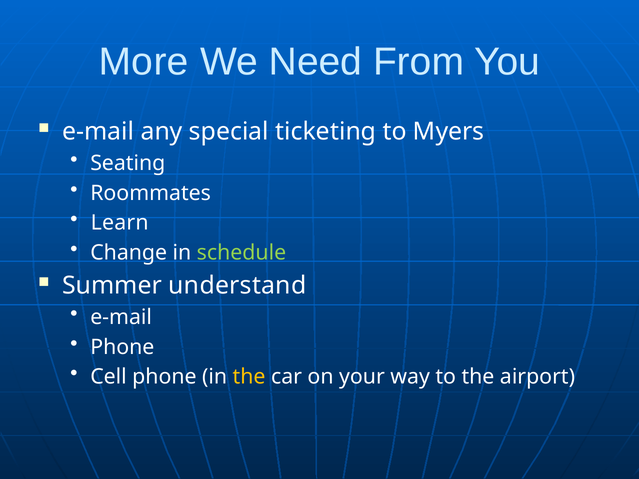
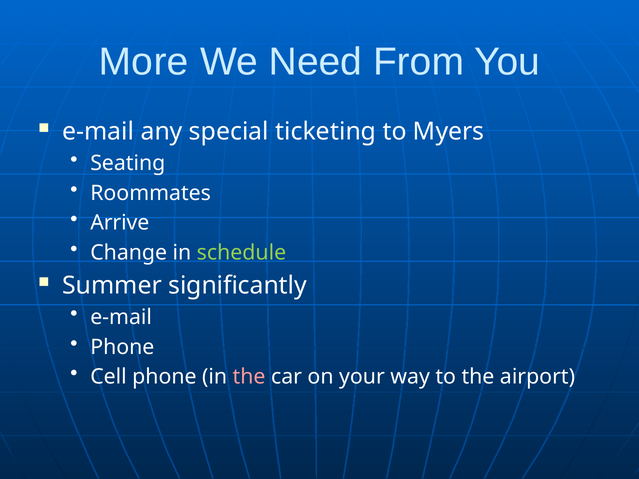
Learn: Learn -> Arrive
understand: understand -> significantly
the at (249, 377) colour: yellow -> pink
